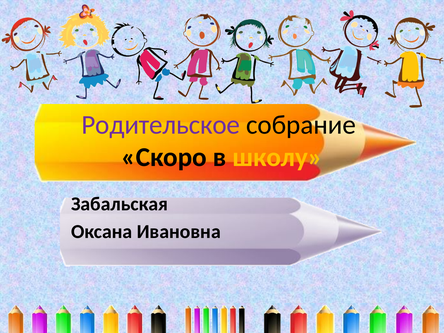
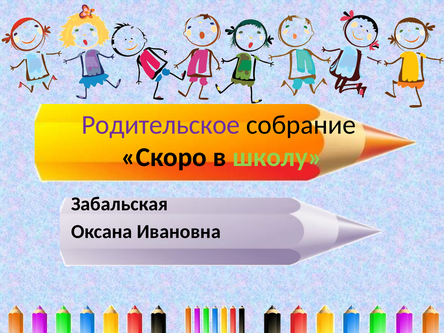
школу colour: yellow -> light green
